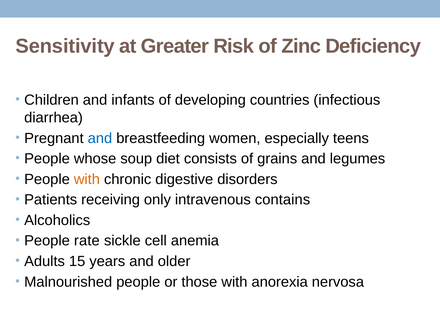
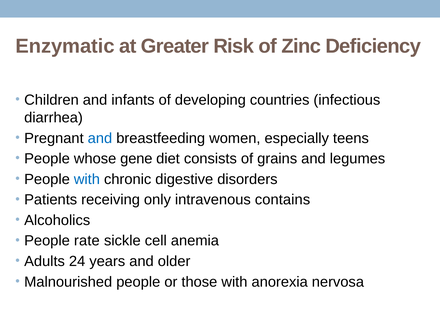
Sensitivity: Sensitivity -> Enzymatic
soup: soup -> gene
with at (87, 179) colour: orange -> blue
15: 15 -> 24
